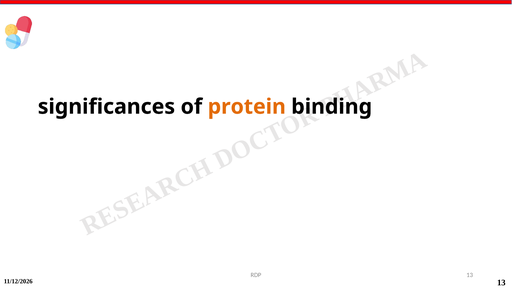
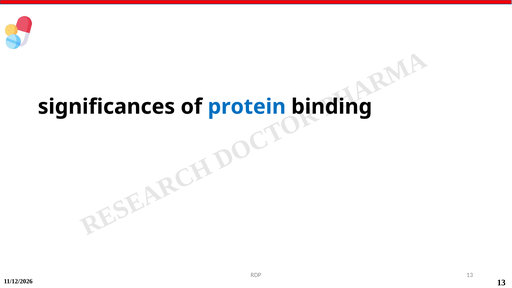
protein colour: orange -> blue
